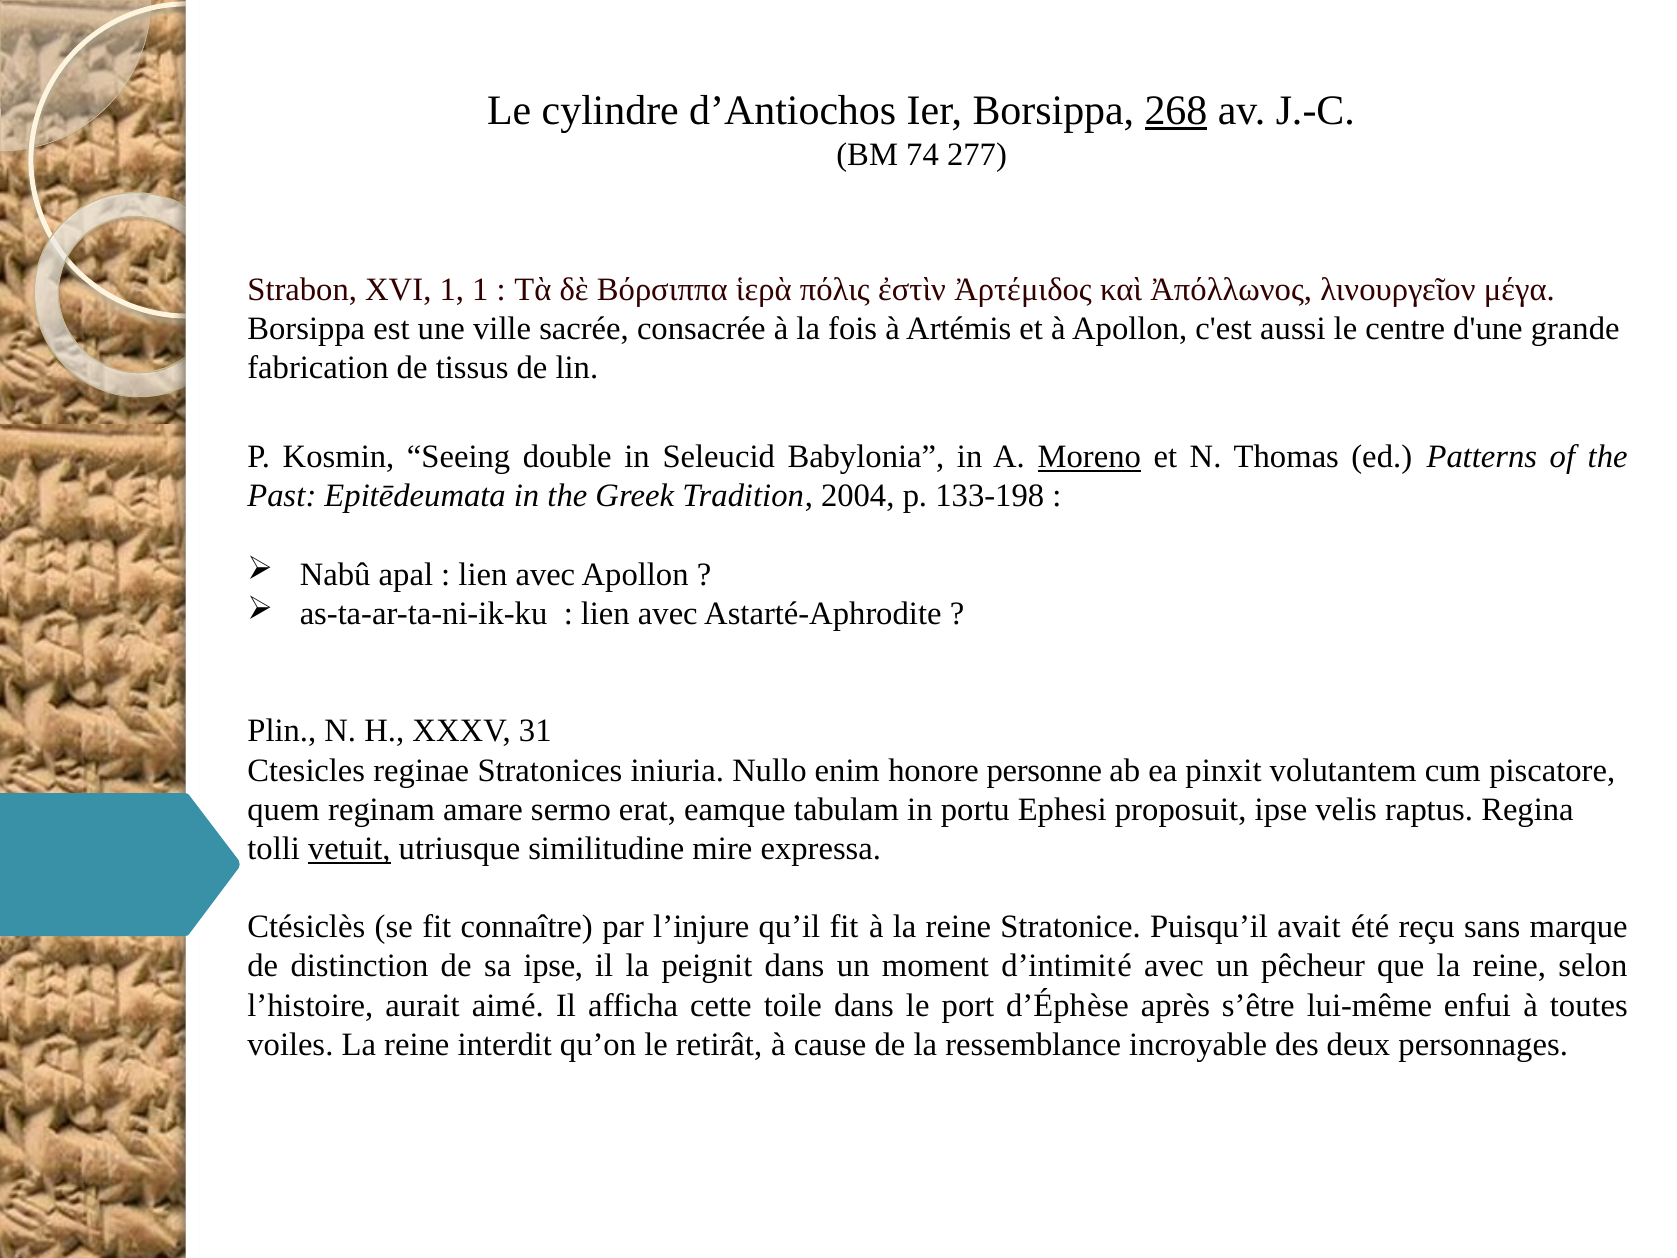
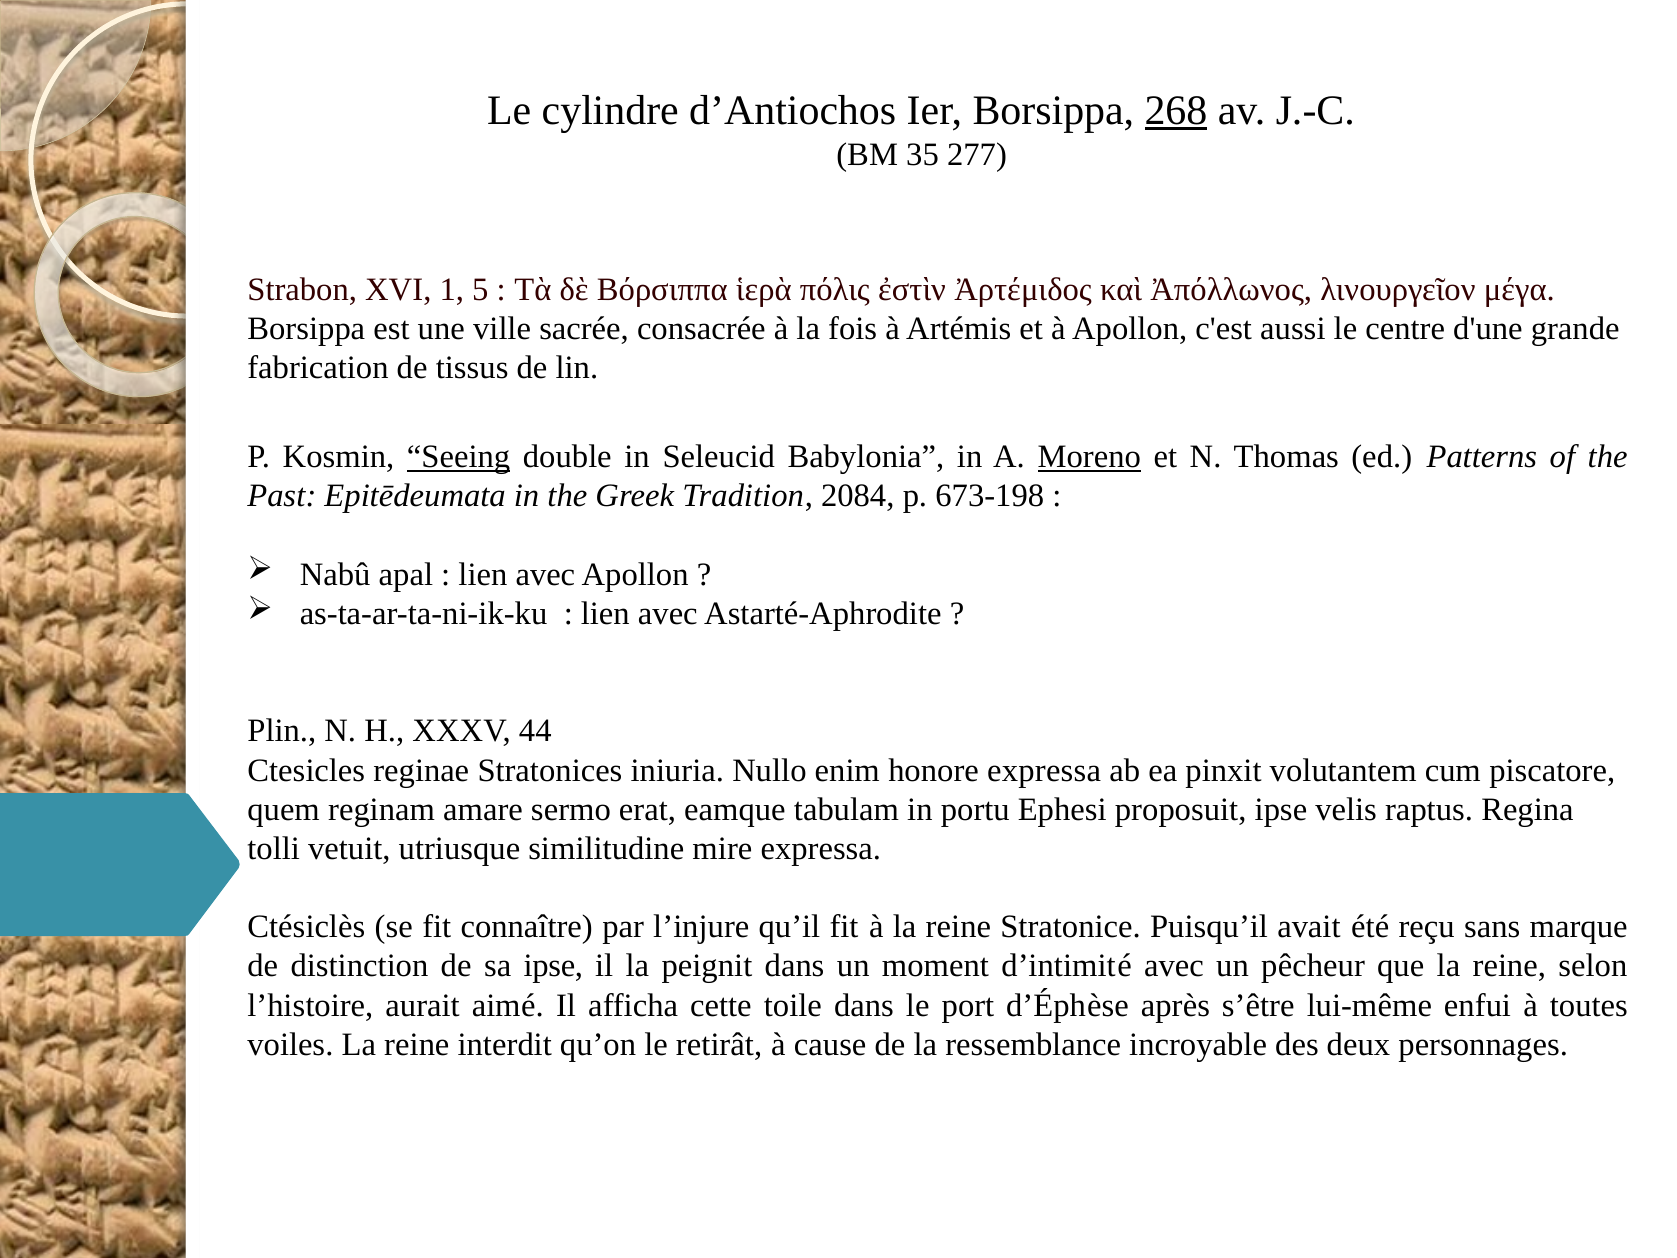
74: 74 -> 35
1 1: 1 -> 5
Seeing underline: none -> present
2004: 2004 -> 2084
133-198: 133-198 -> 673-198
31: 31 -> 44
honore personne: personne -> expressa
vetuit underline: present -> none
